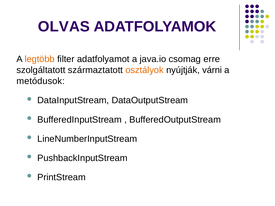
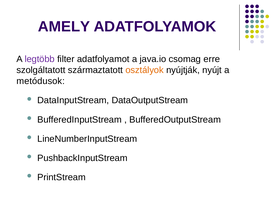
OLVAS: OLVAS -> AMELY
legtöbb colour: orange -> purple
várni: várni -> nyújt
